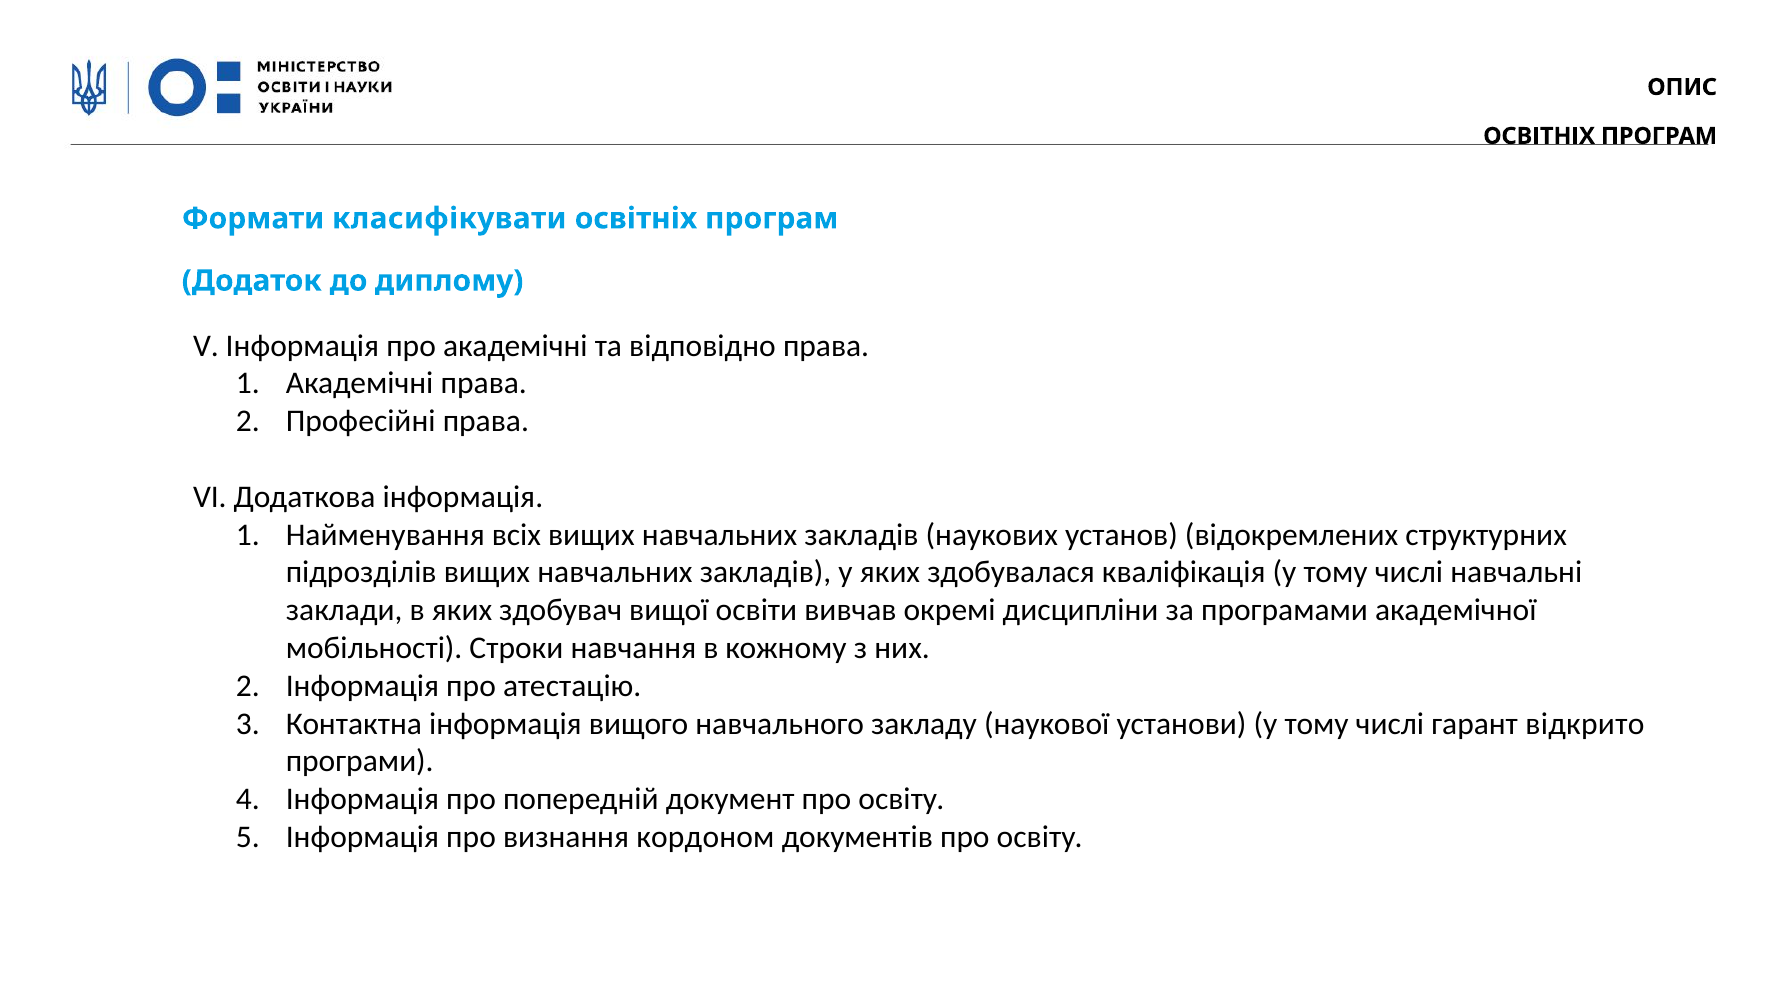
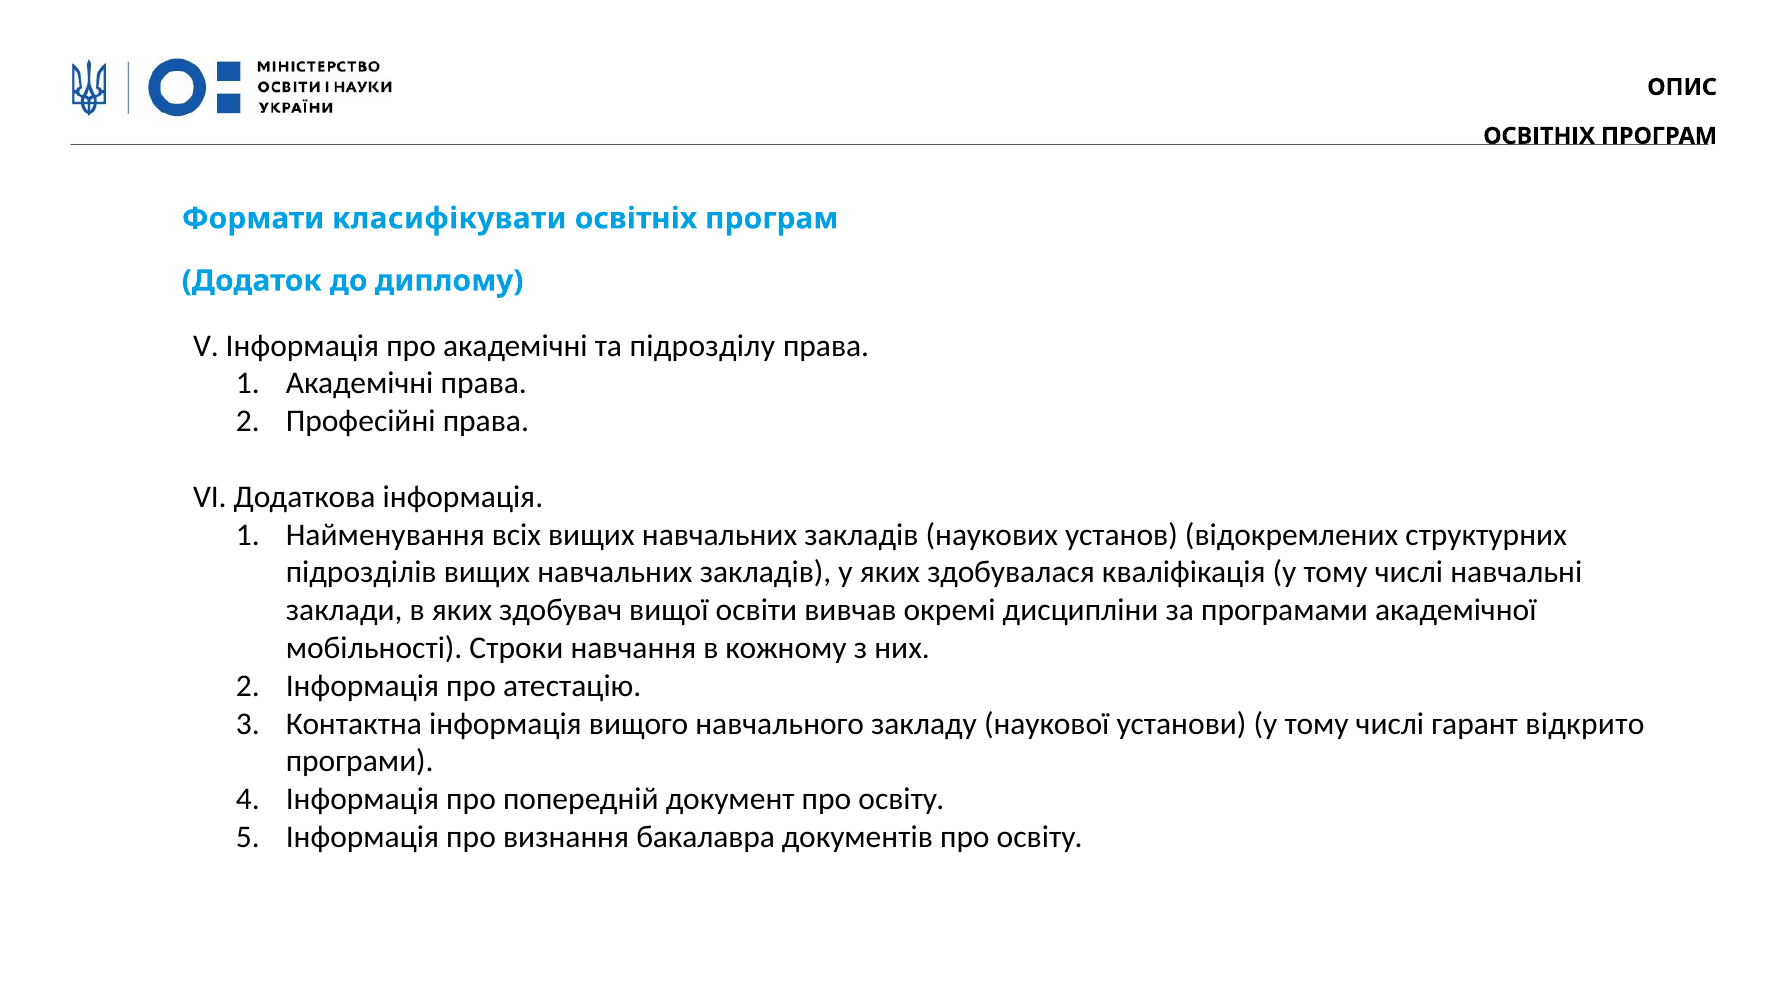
відповідно: відповідно -> підрозділу
кордоном: кордоном -> бакалавра
